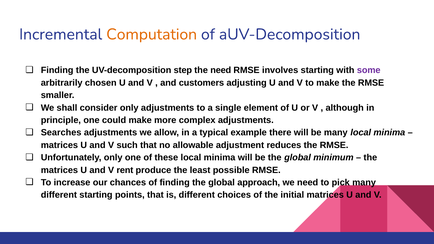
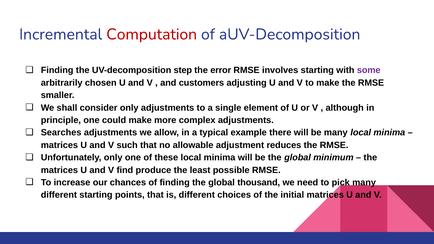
Computation colour: orange -> red
the need: need -> error
rent: rent -> find
approach: approach -> thousand
